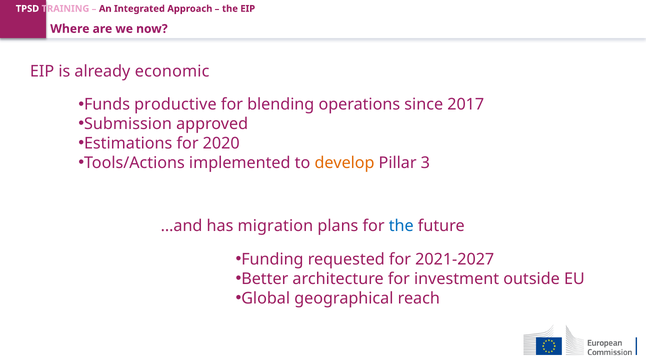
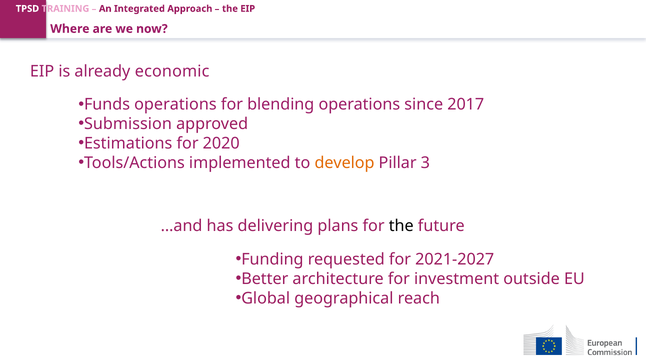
Funds productive: productive -> operations
migration: migration -> delivering
the at (401, 225) colour: blue -> black
